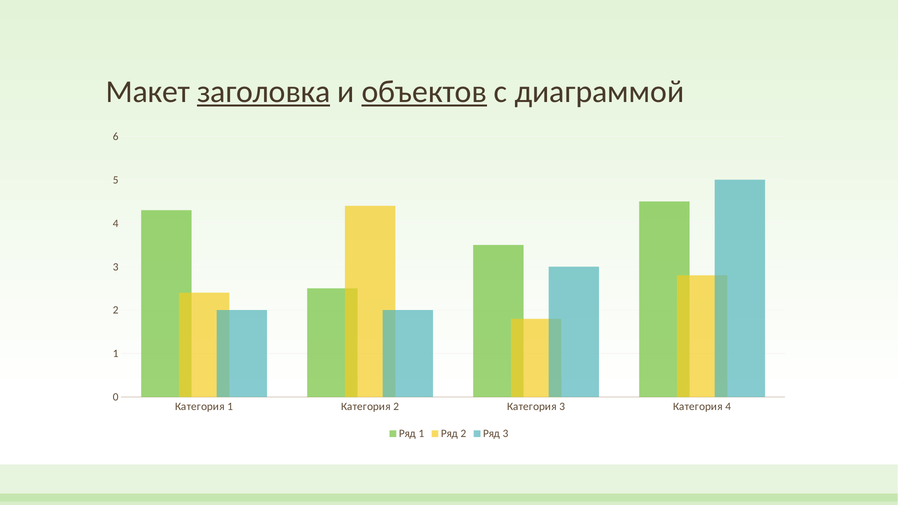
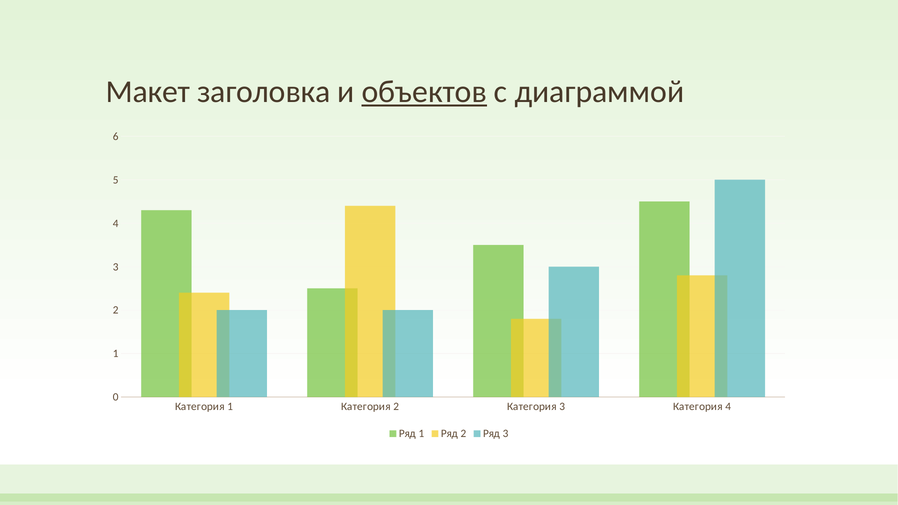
заголовка underline: present -> none
